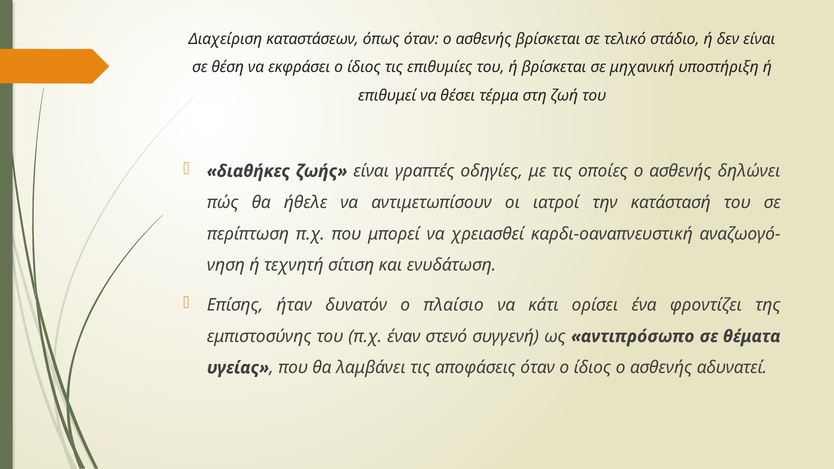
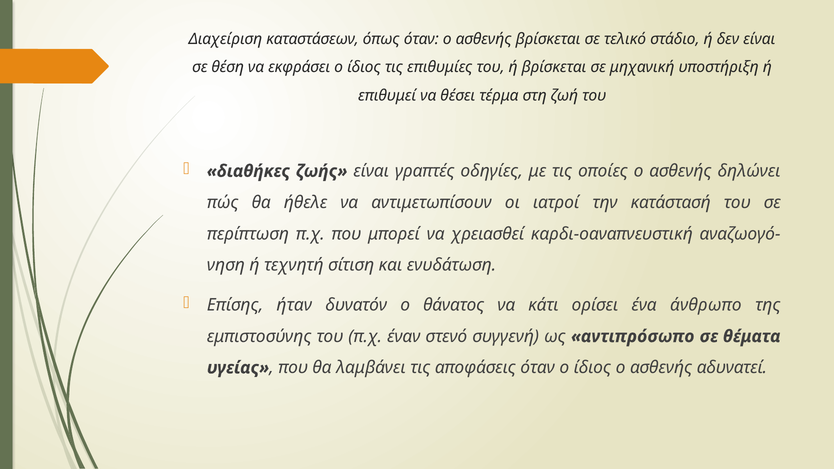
πλαίσιο: πλαίσιο -> θάνατος
φροντίζει: φροντίζει -> άνθρωπο
